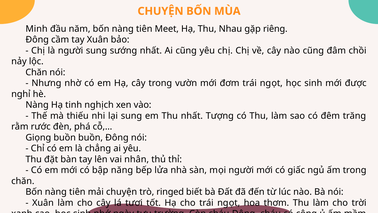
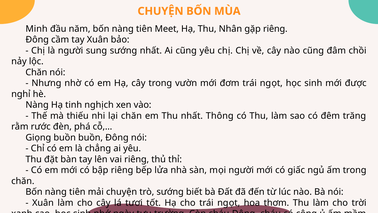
Nhau: Nhau -> Nhân
lại sung: sung -> chăn
Tượng: Tượng -> Thông
vai nhân: nhân -> riêng
bập năng: năng -> riêng
trò ringed: ringed -> sướng
